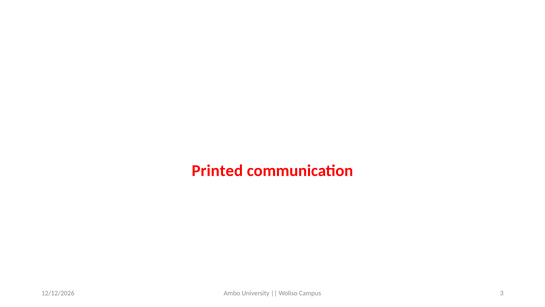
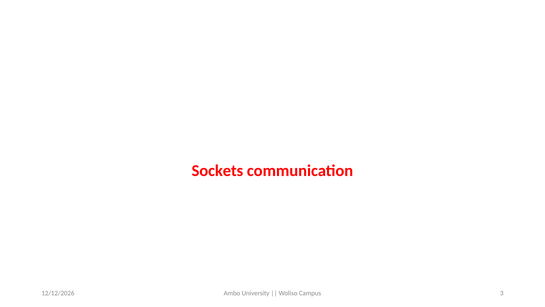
Printed: Printed -> Sockets
